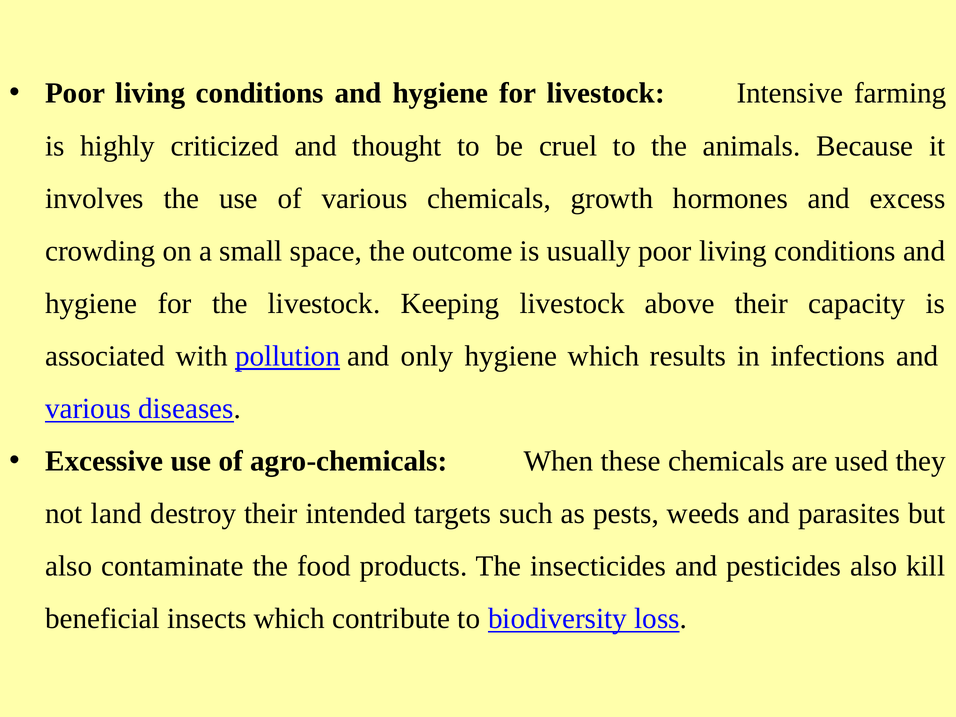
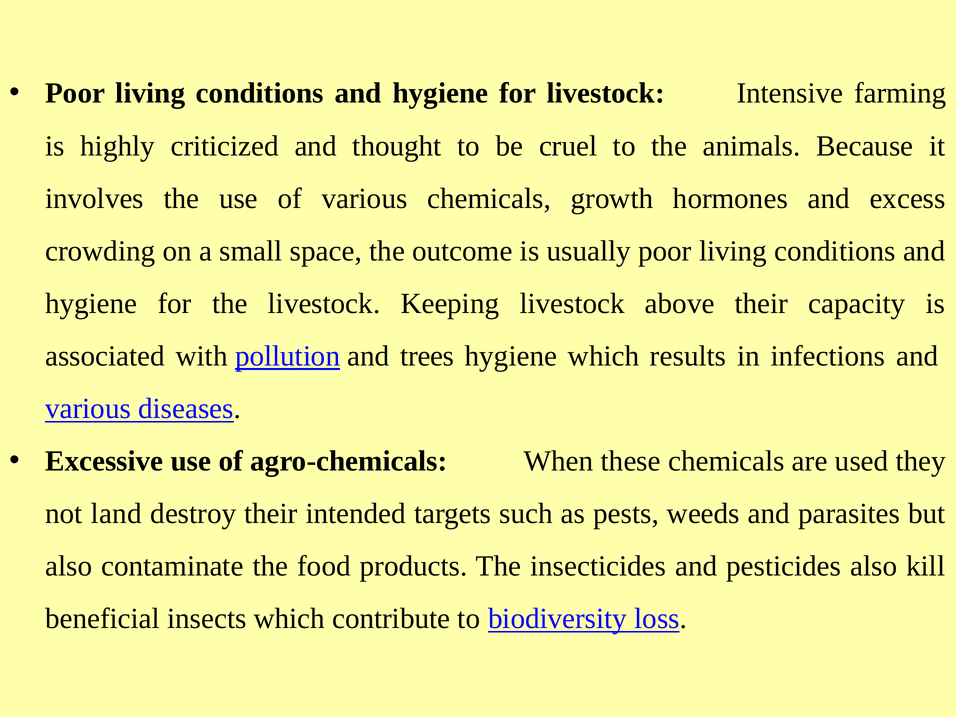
only: only -> trees
